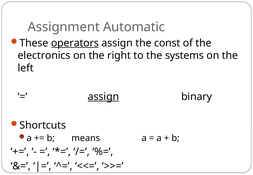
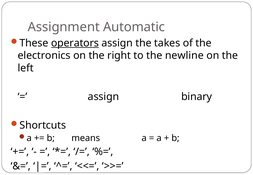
const: const -> takes
systems: systems -> newline
assign at (103, 97) underline: present -> none
